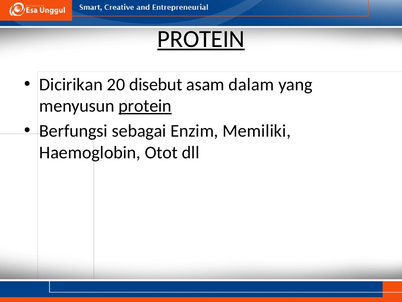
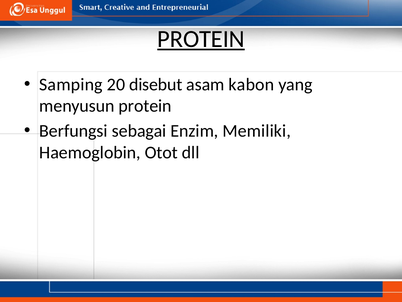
Dicirikan: Dicirikan -> Samping
dalam: dalam -> kabon
protein at (145, 106) underline: present -> none
